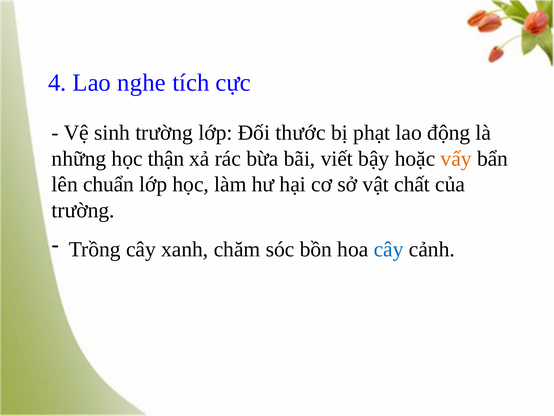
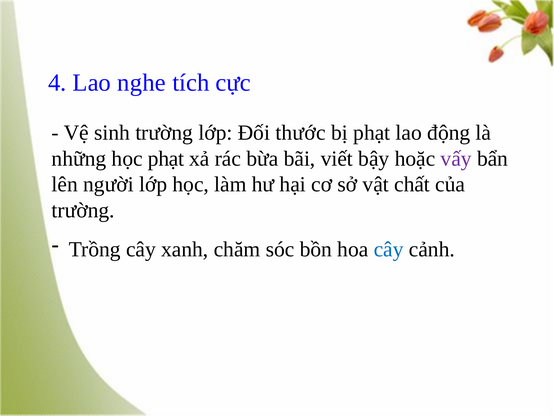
học thận: thận -> phạt
vấy colour: orange -> purple
chuẩn: chuẩn -> người
